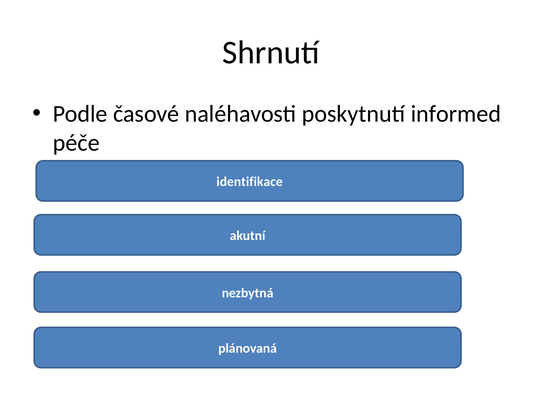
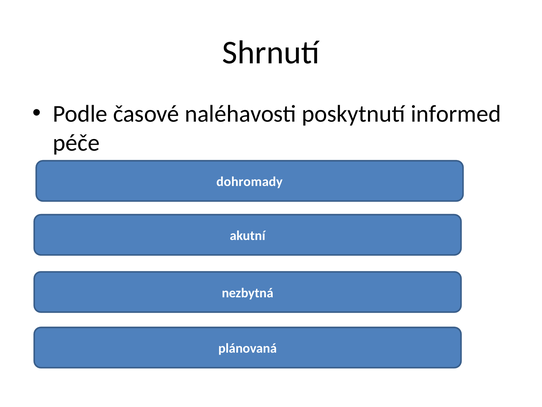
identifikace: identifikace -> dohromady
